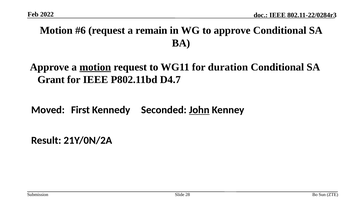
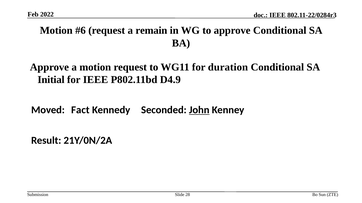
motion at (95, 67) underline: present -> none
Grant: Grant -> Initial
D4.7: D4.7 -> D4.9
First: First -> Fact
